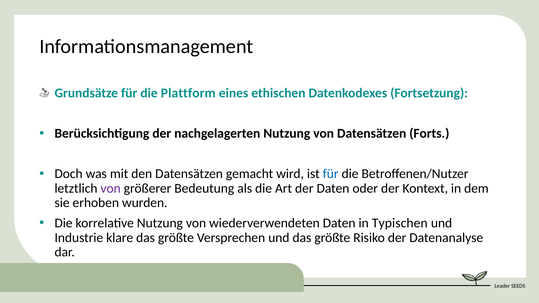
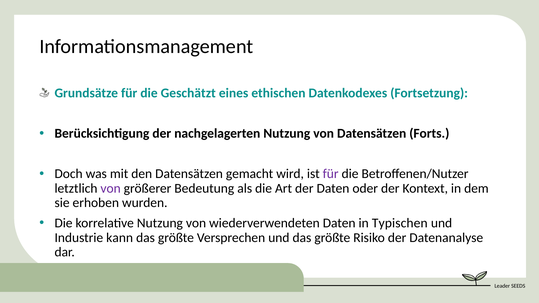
Plattform: Plattform -> Geschätzt
für at (331, 174) colour: blue -> purple
klare: klare -> kann
